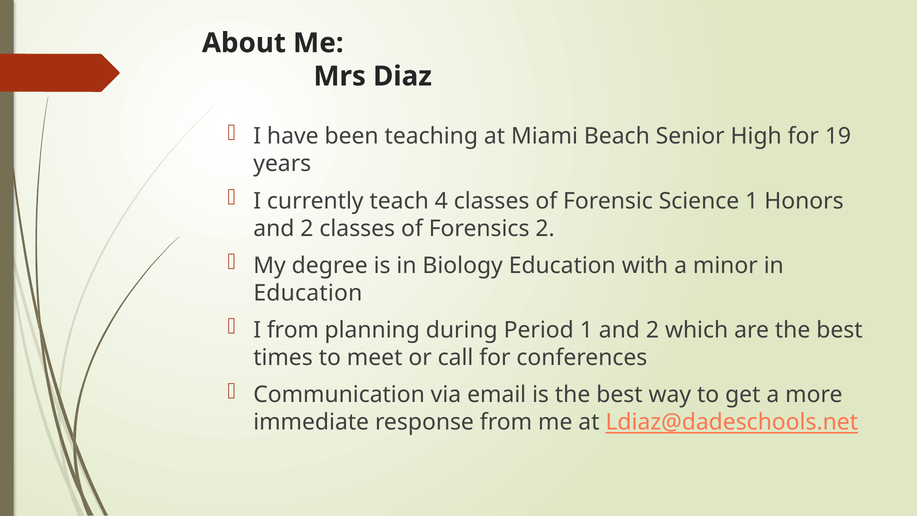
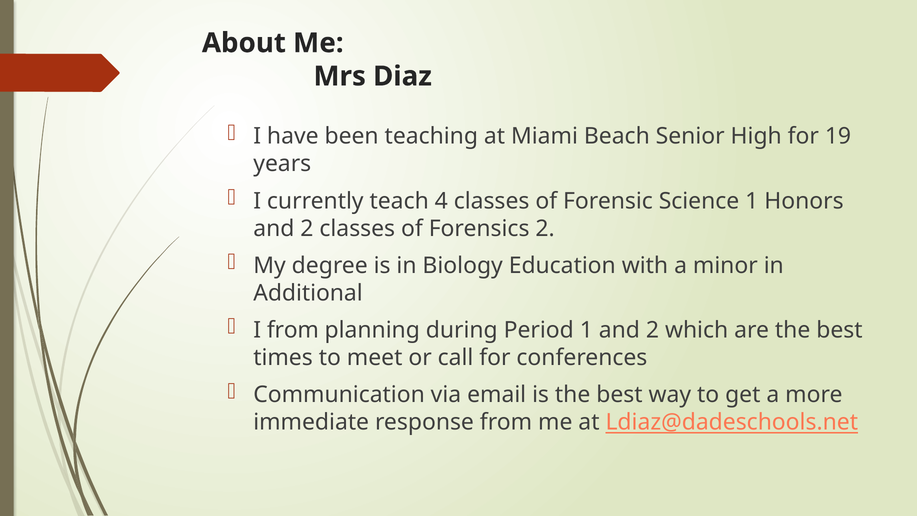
Education at (308, 293): Education -> Additional
